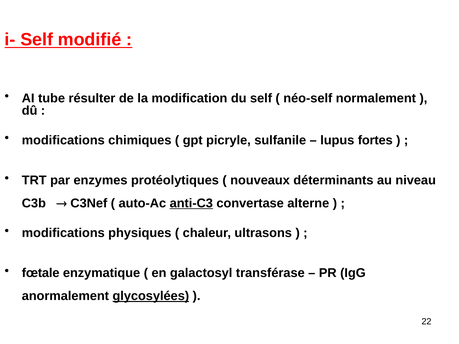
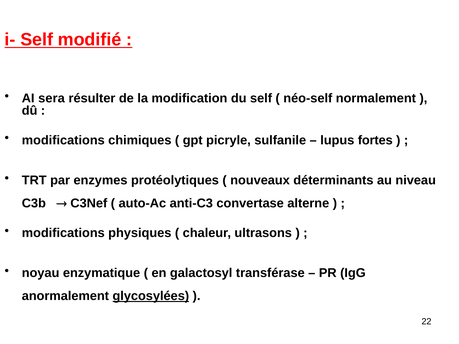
tube: tube -> sera
anti-C3 underline: present -> none
fœtale: fœtale -> noyau
